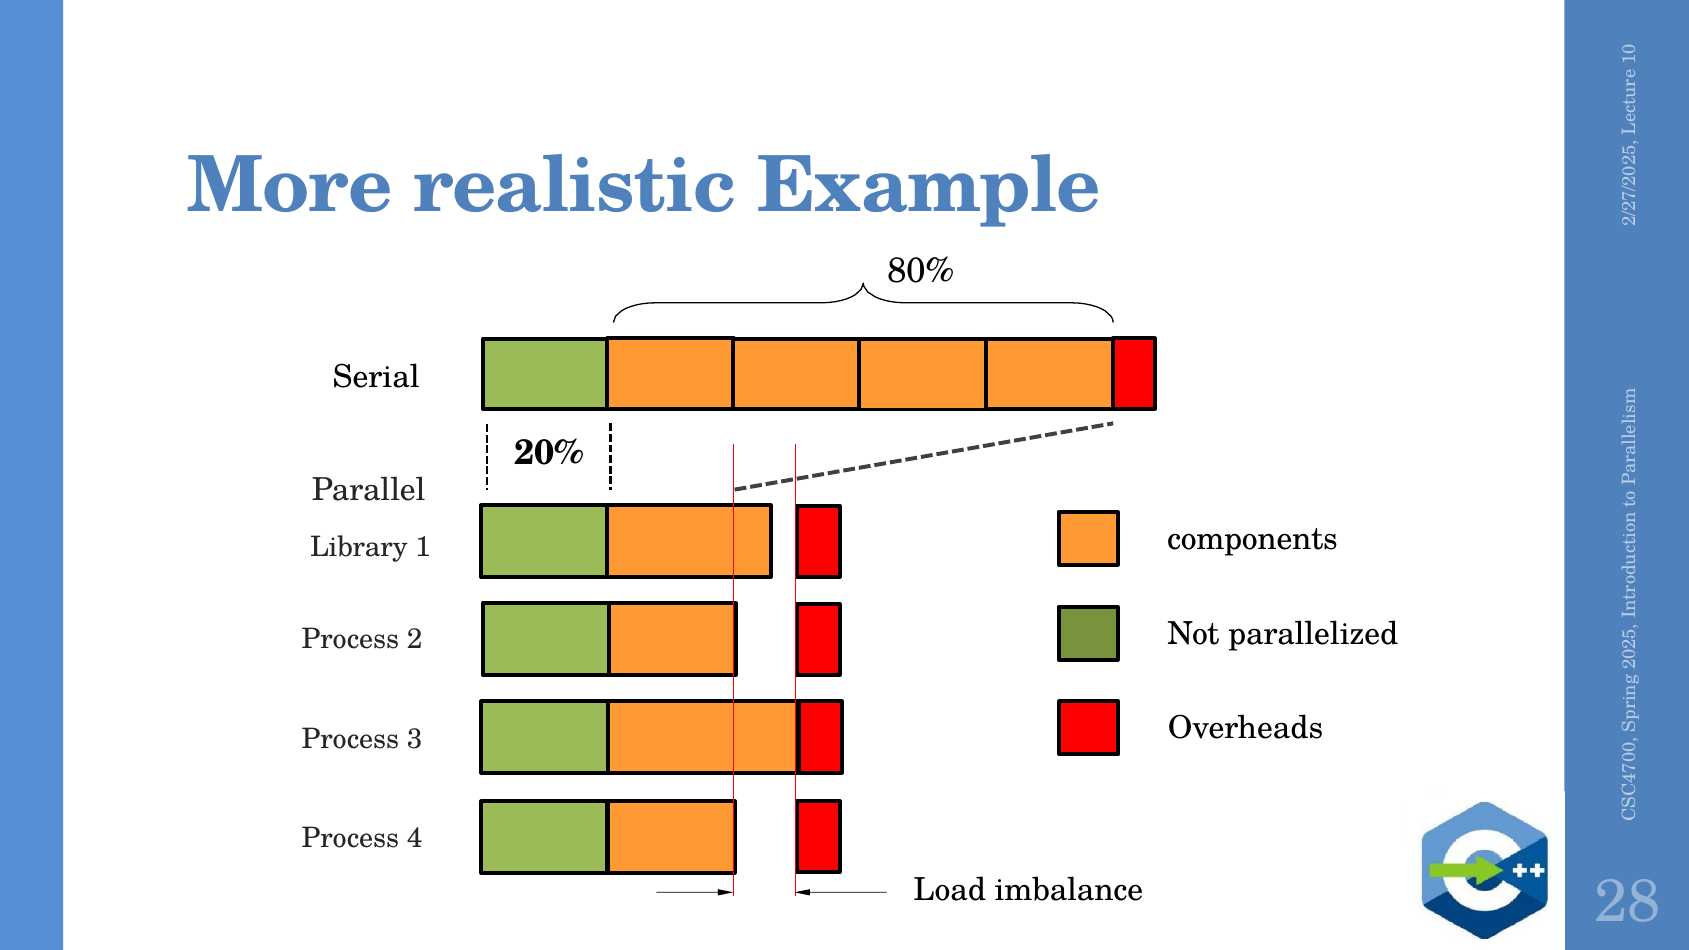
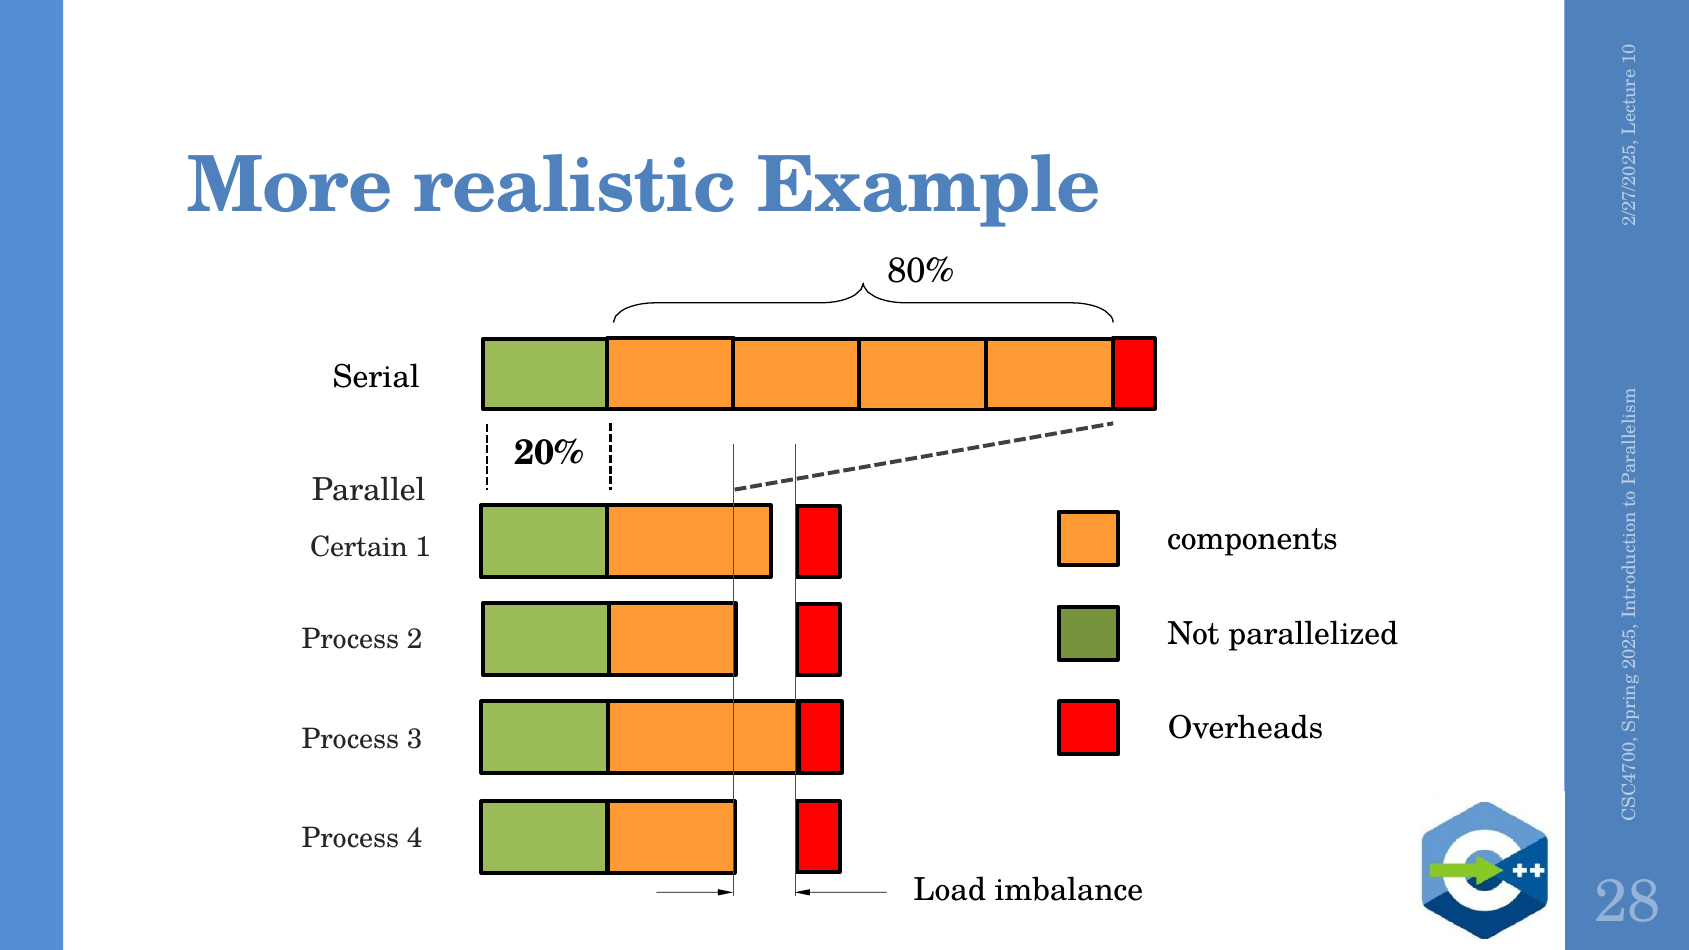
Library: Library -> Certain
